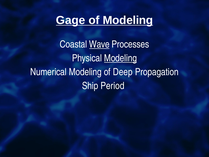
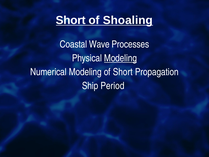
Gage at (71, 20): Gage -> Short
of Modeling: Modeling -> Shoaling
Wave underline: present -> none
of Deep: Deep -> Short
